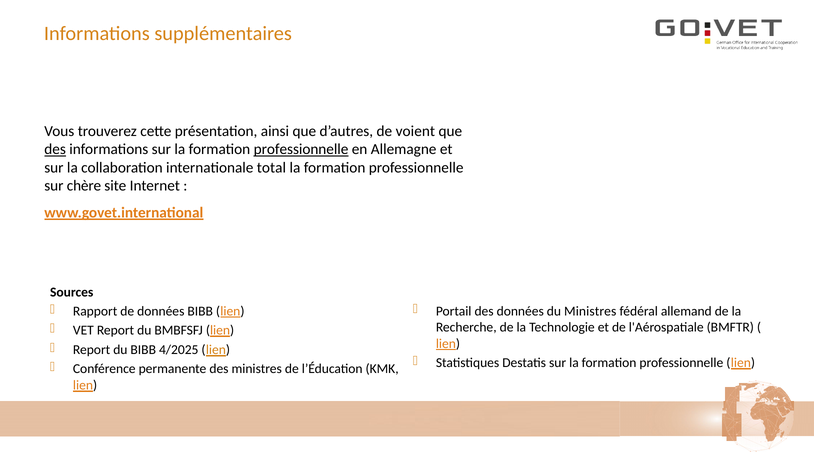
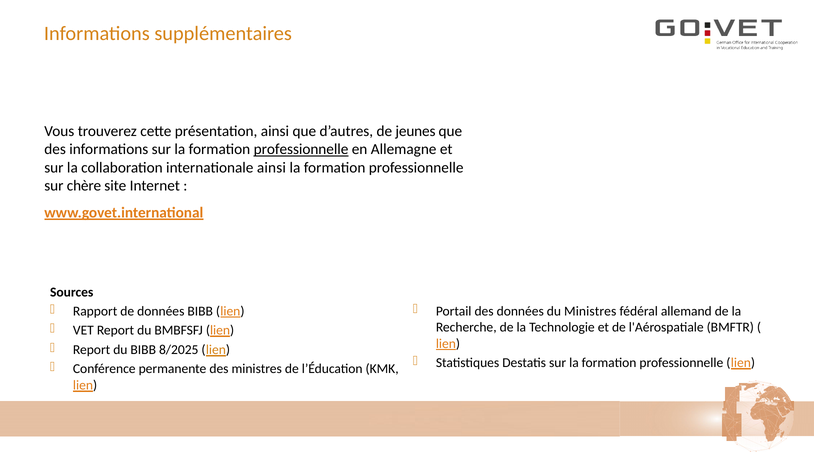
voient: voient -> jeunes
des at (55, 149) underline: present -> none
internationale total: total -> ainsi
4/2025: 4/2025 -> 8/2025
